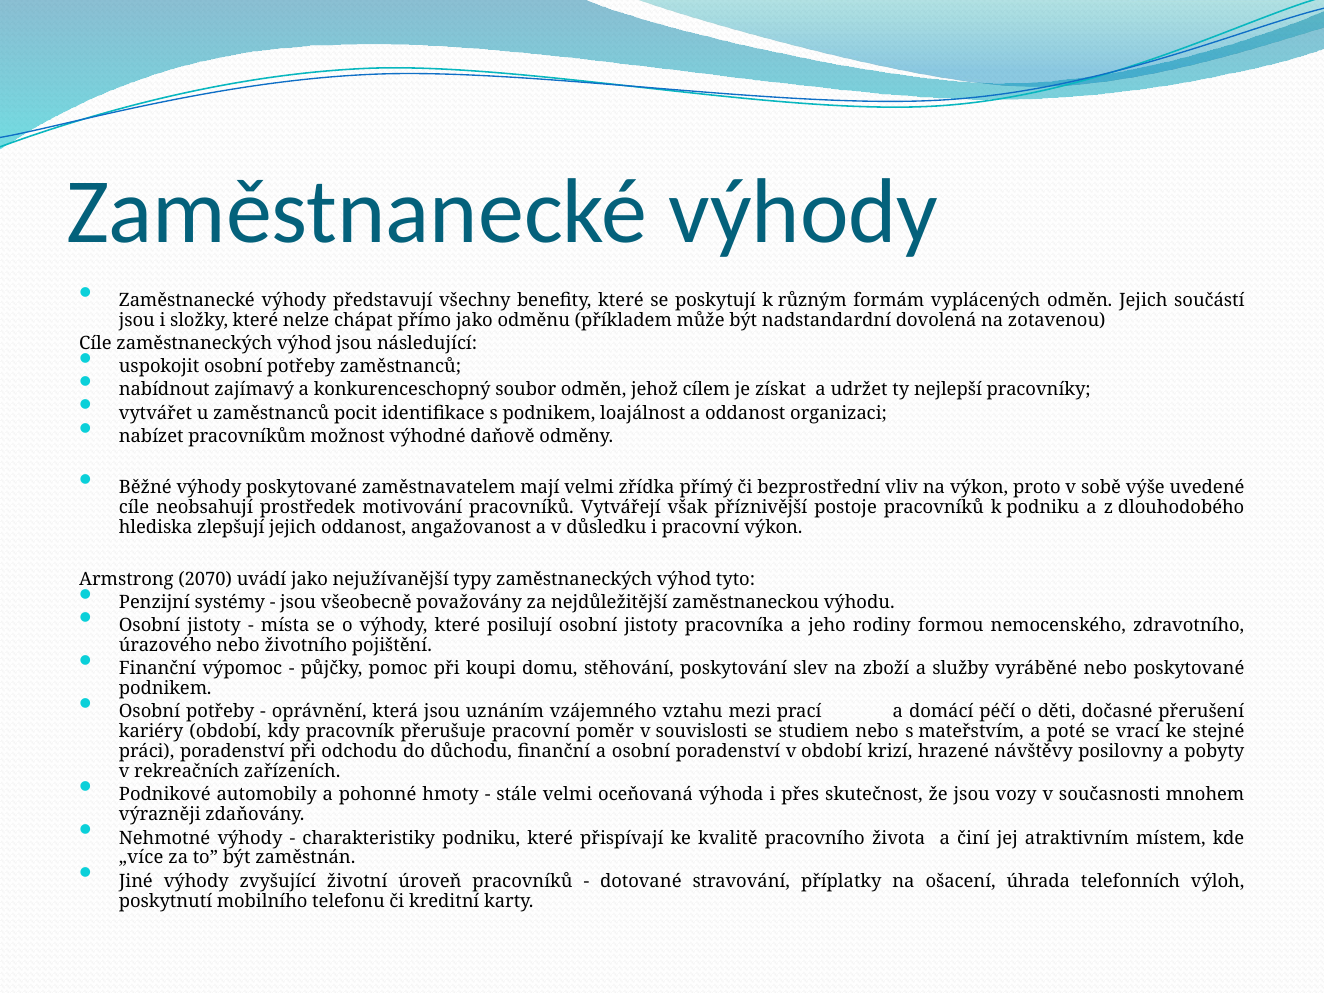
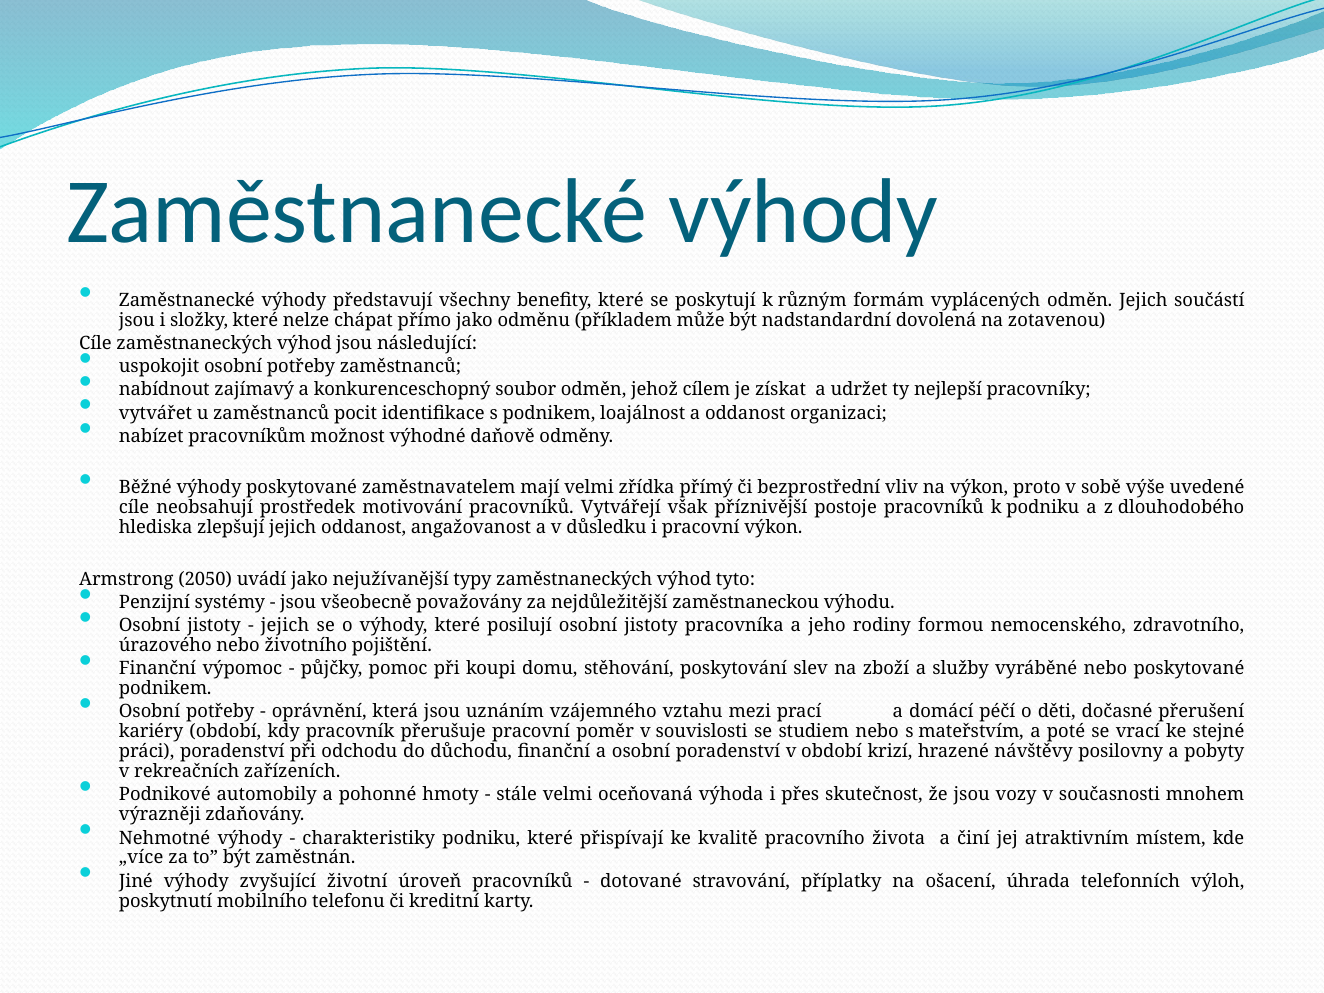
2070: 2070 -> 2050
místa at (285, 625): místa -> jejich
